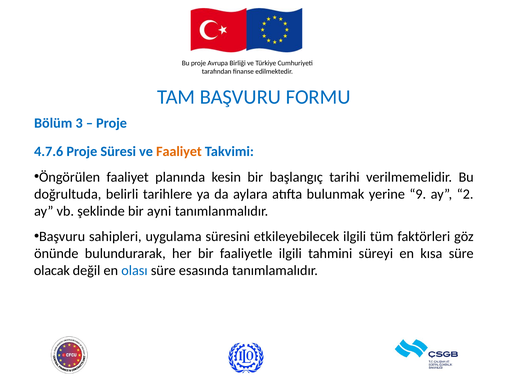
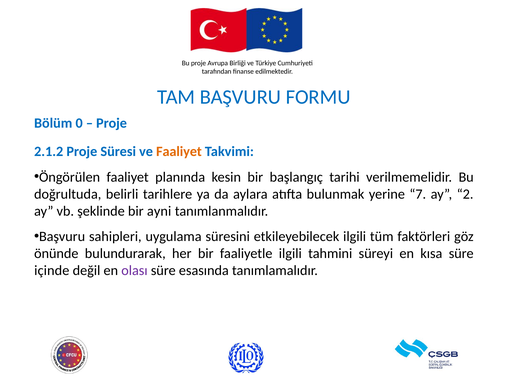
3: 3 -> 0
4.7.6: 4.7.6 -> 2.1.2
9: 9 -> 7
olacak: olacak -> içinde
olası colour: blue -> purple
